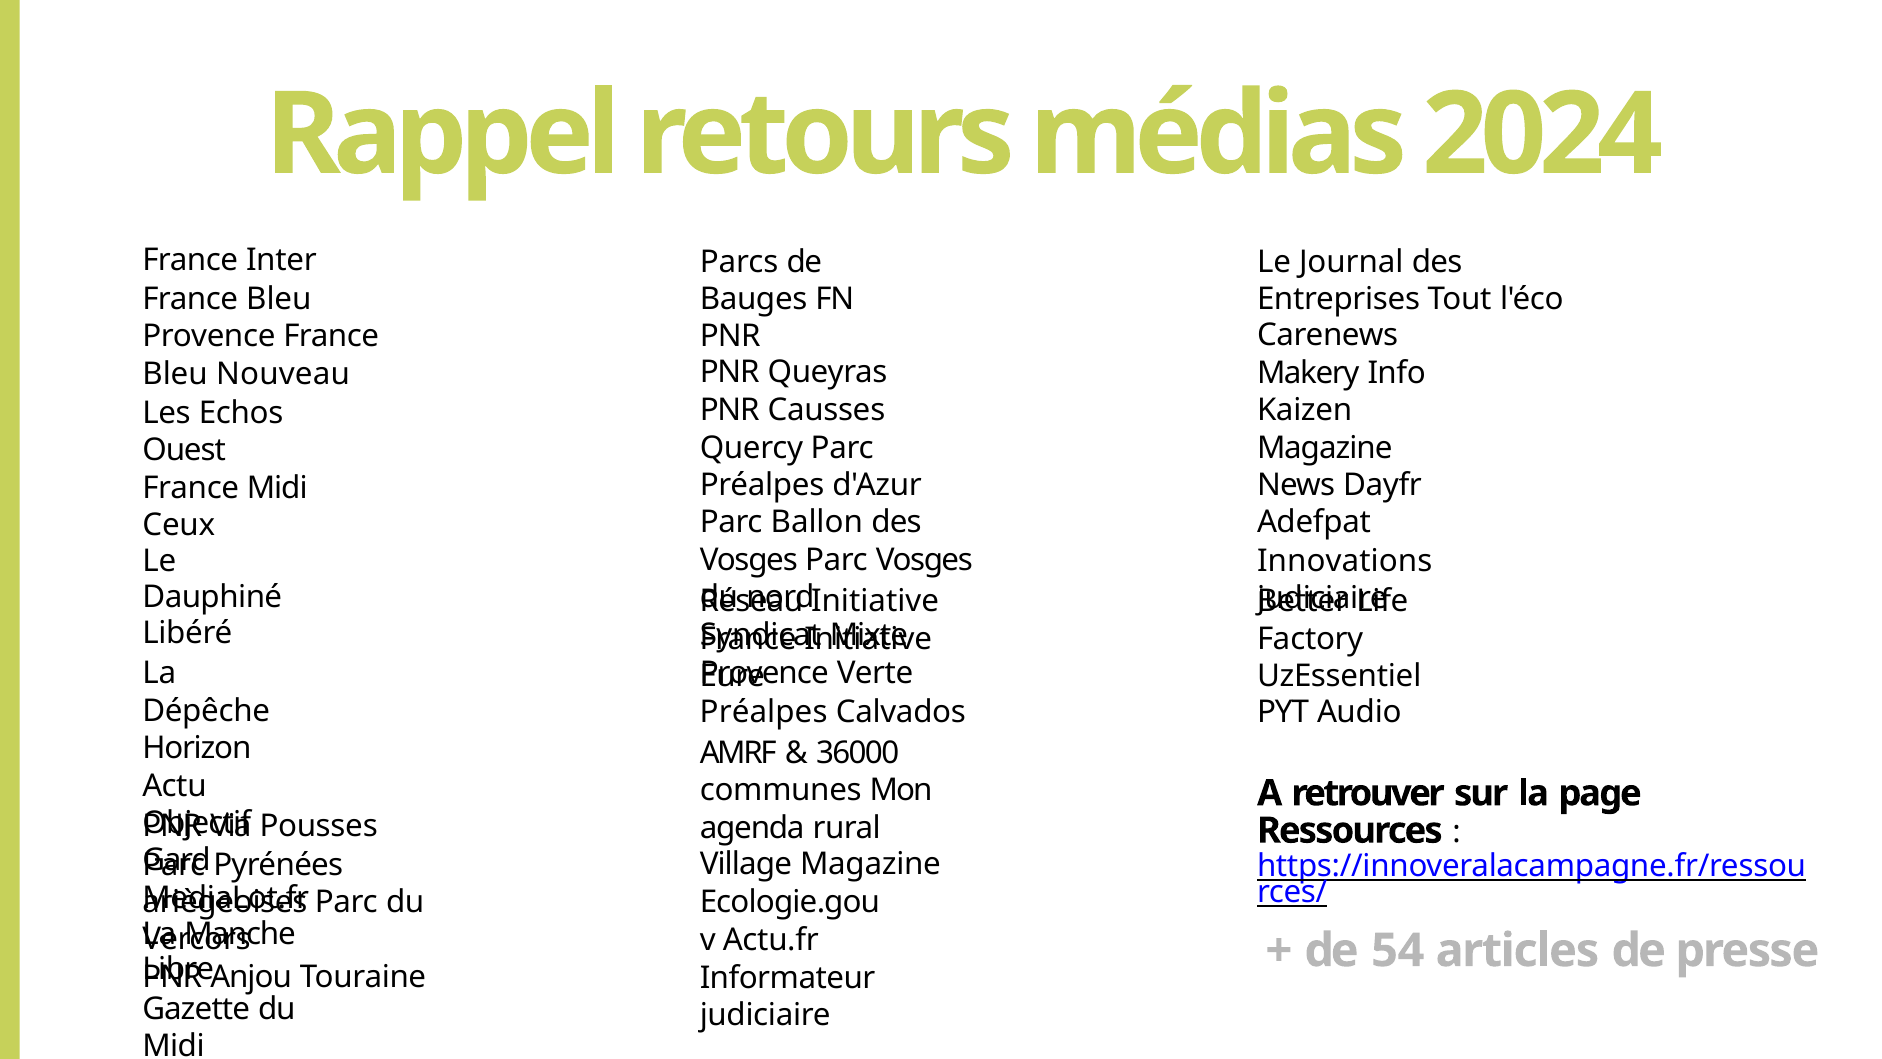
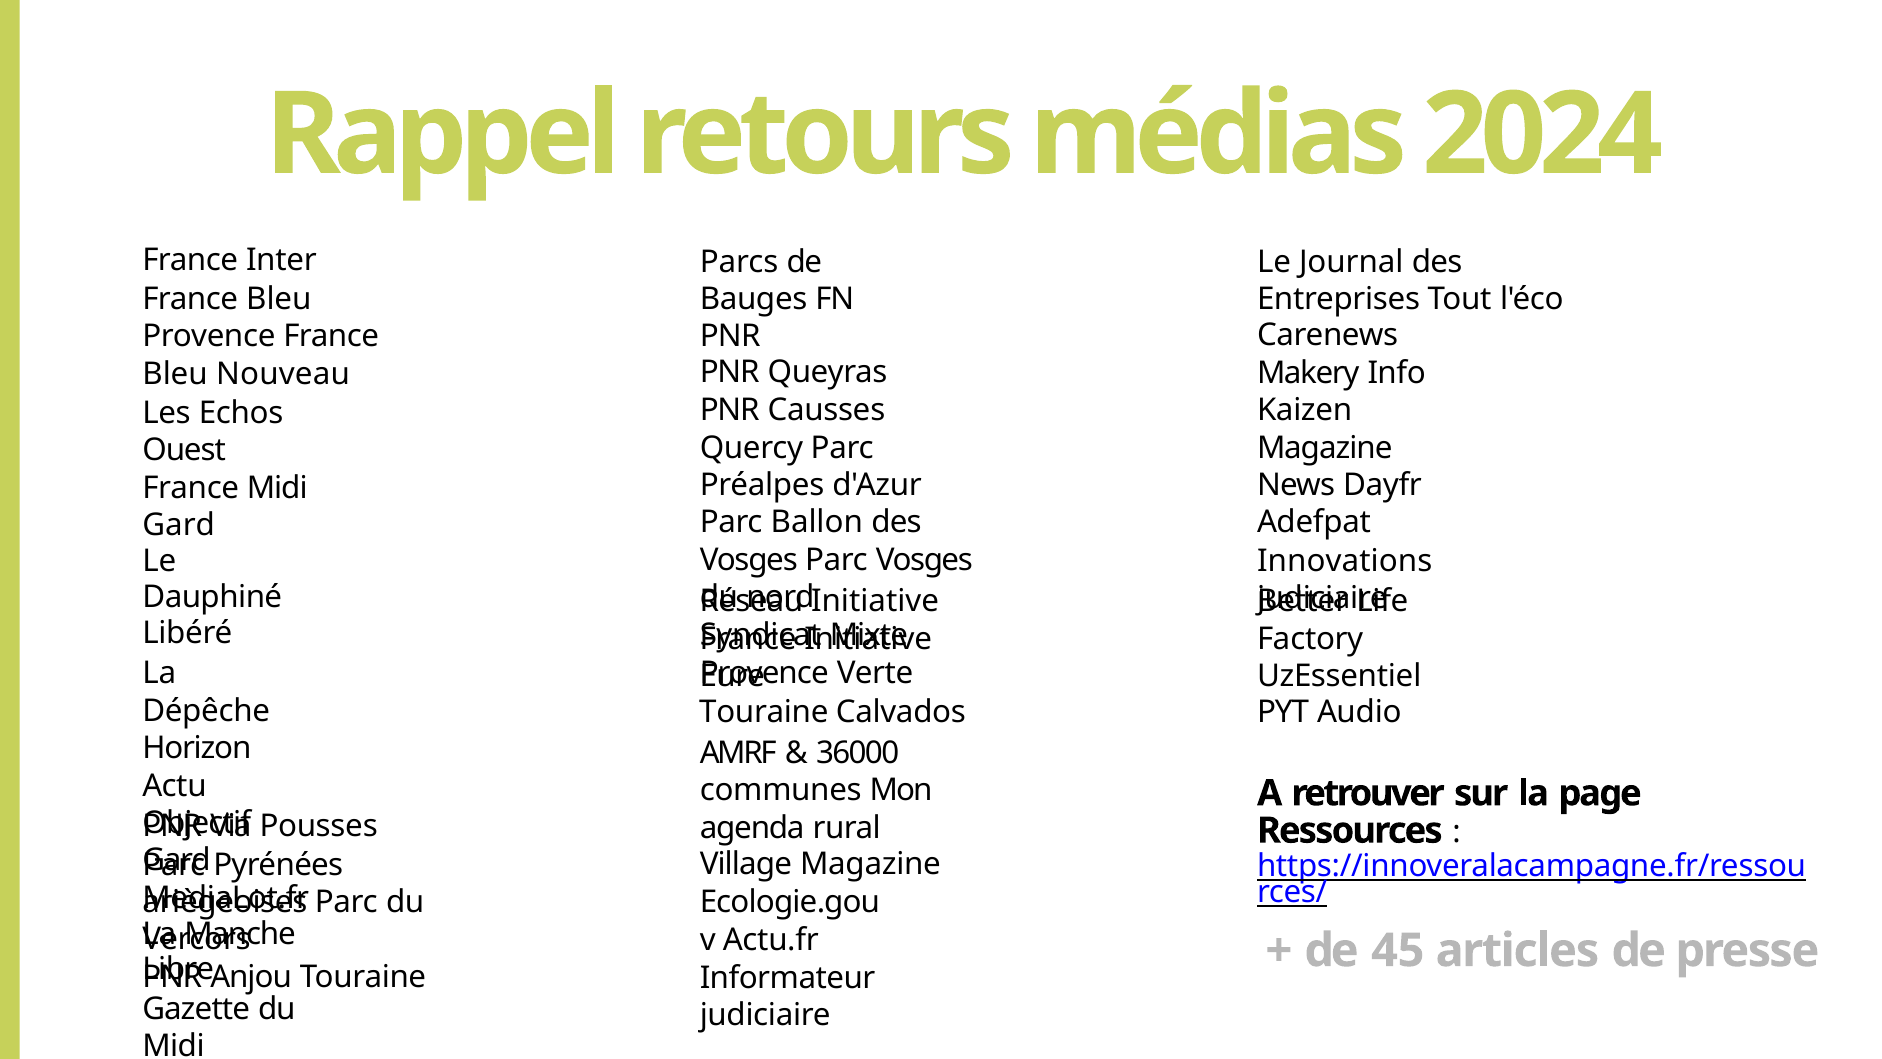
Ceux at (179, 525): Ceux -> Gard
Préalpes at (764, 712): Préalpes -> Touraine
54: 54 -> 45
